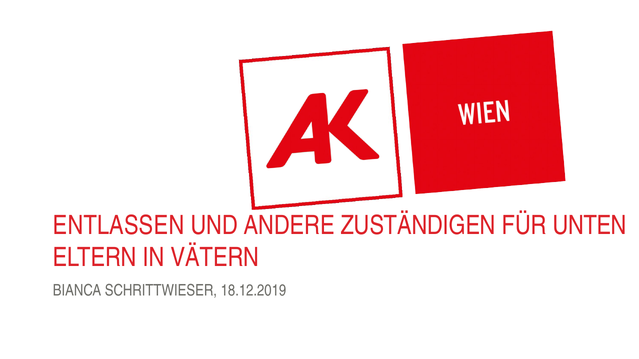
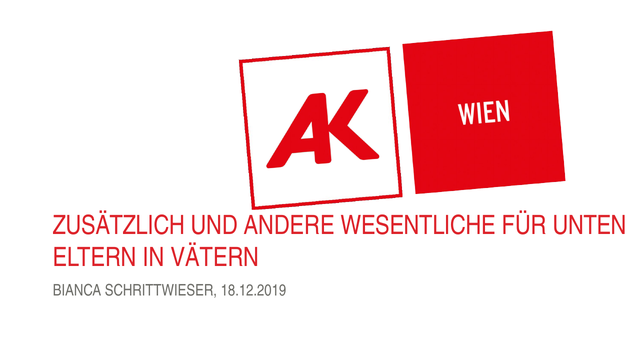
ENTLASSEN: ENTLASSEN -> ZUSÄTZLICH
ZUSTÄNDIGEN: ZUSTÄNDIGEN -> WESENTLICHE
